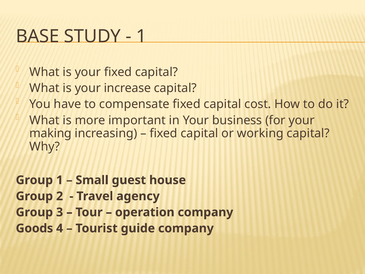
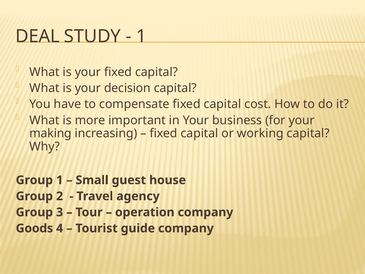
BASE: BASE -> DEAL
increase: increase -> decision
